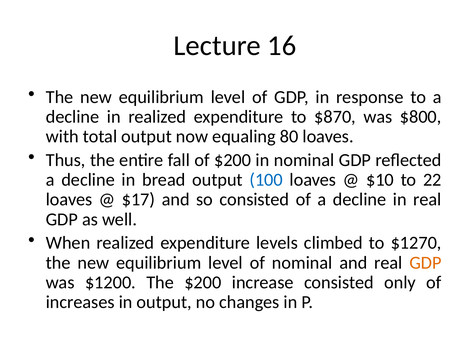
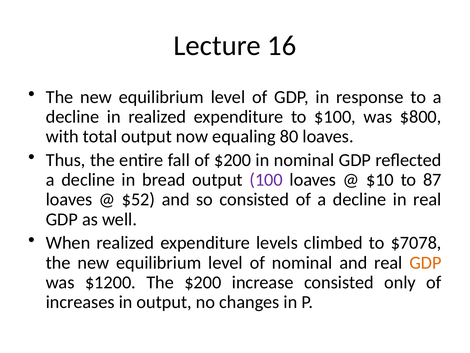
$870: $870 -> $100
100 colour: blue -> purple
22: 22 -> 87
$17: $17 -> $52
$1270: $1270 -> $7078
